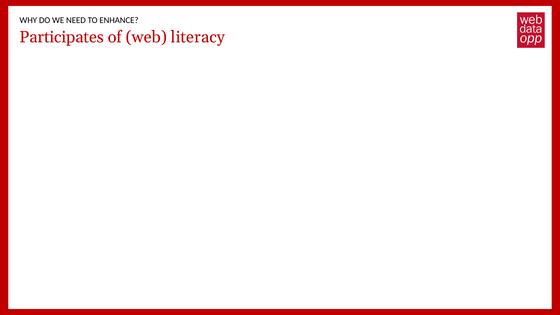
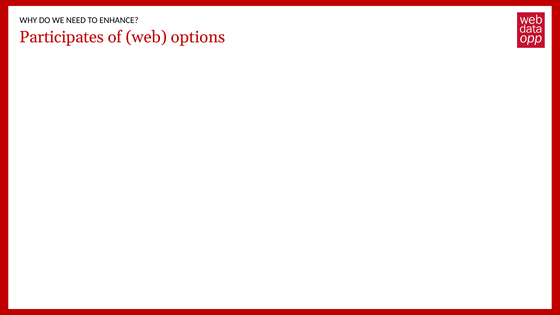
literacy: literacy -> options
